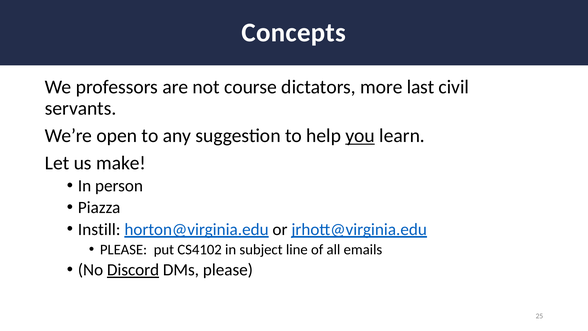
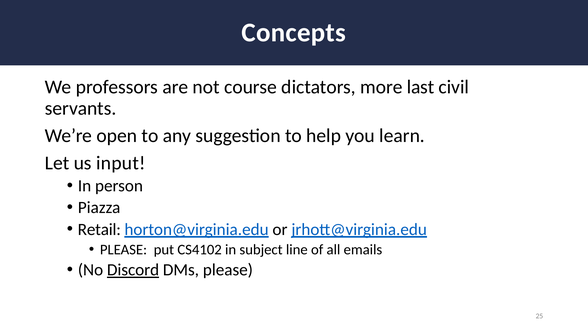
you underline: present -> none
make: make -> input
Instill: Instill -> Retail
